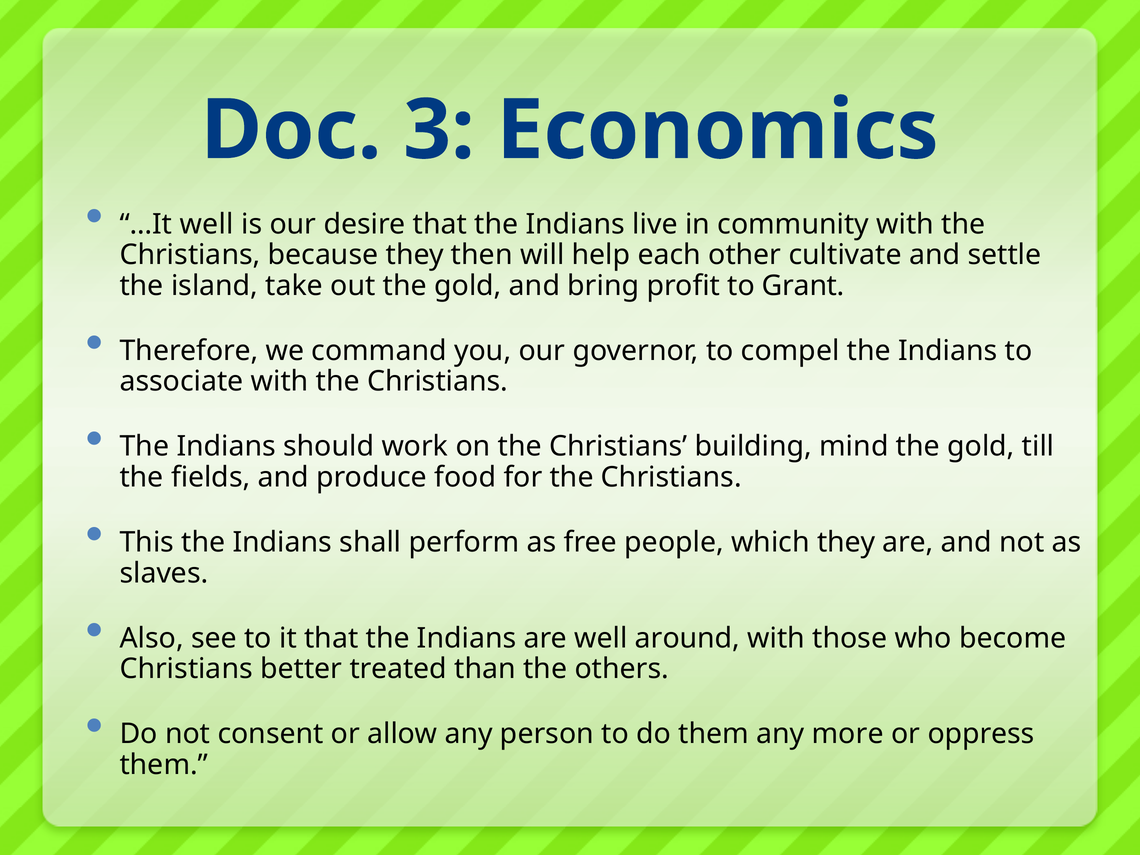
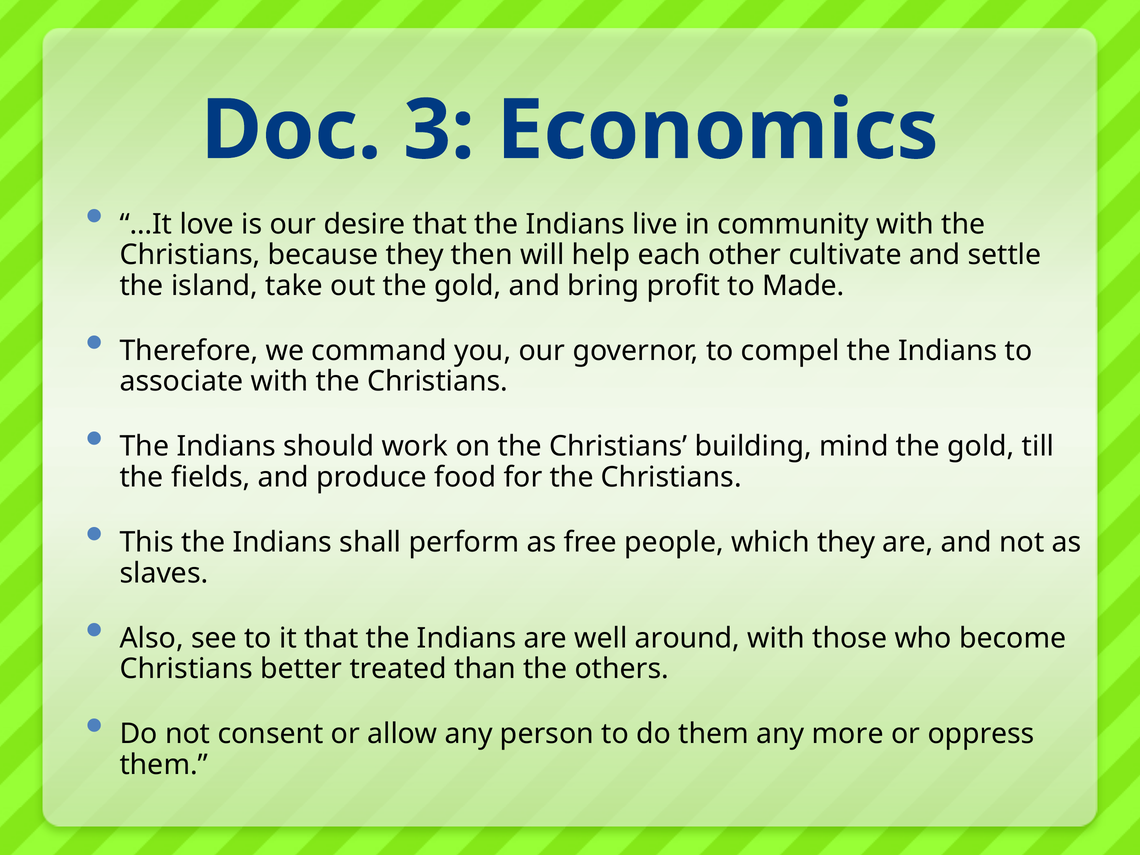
…It well: well -> love
Grant: Grant -> Made
